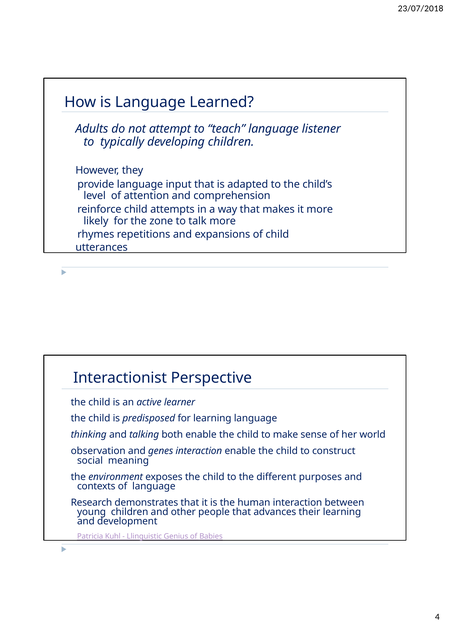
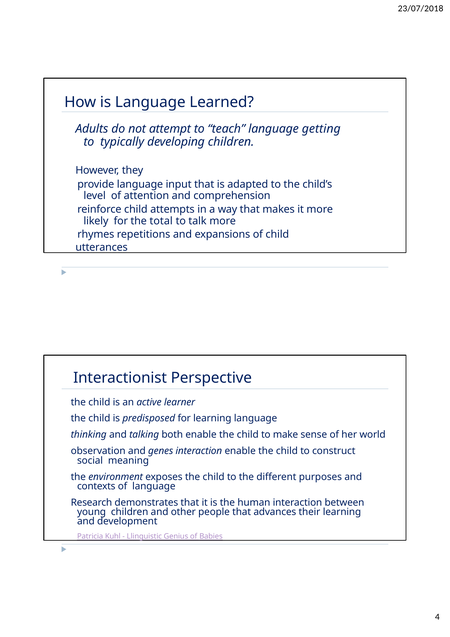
listener: listener -> getting
zone: zone -> total
